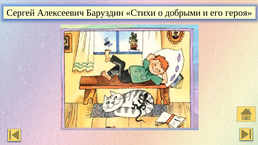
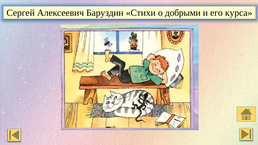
героя: героя -> курса
